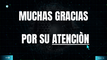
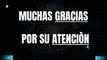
GRACIAS underline: none -> present
